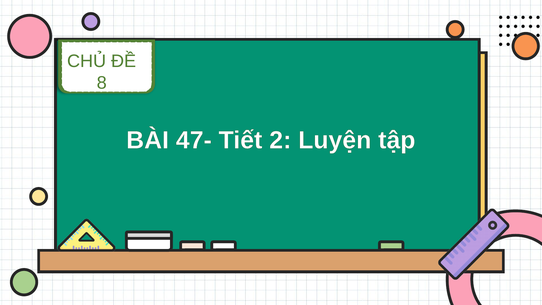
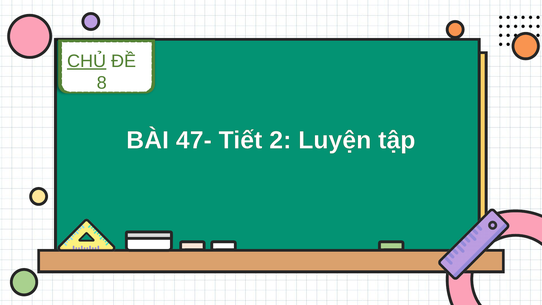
CHỦ underline: none -> present
